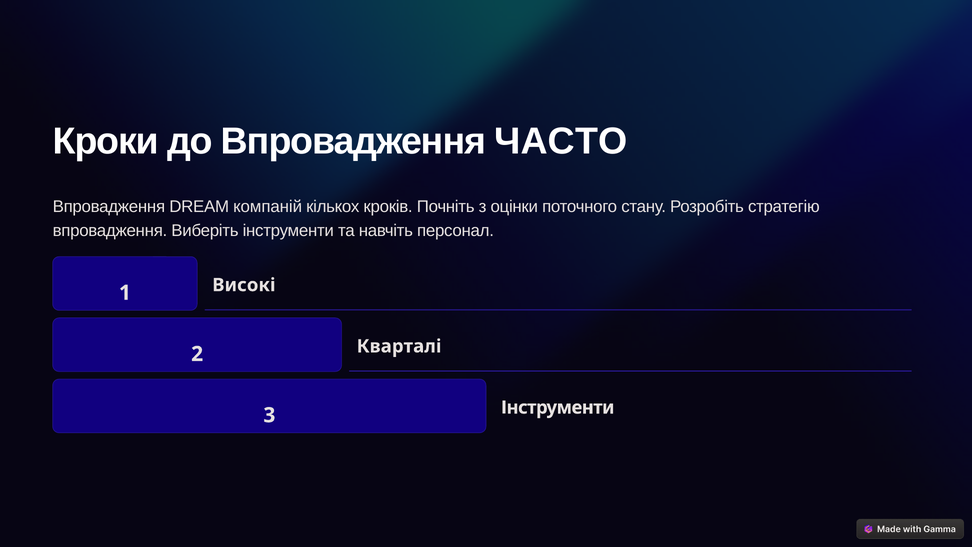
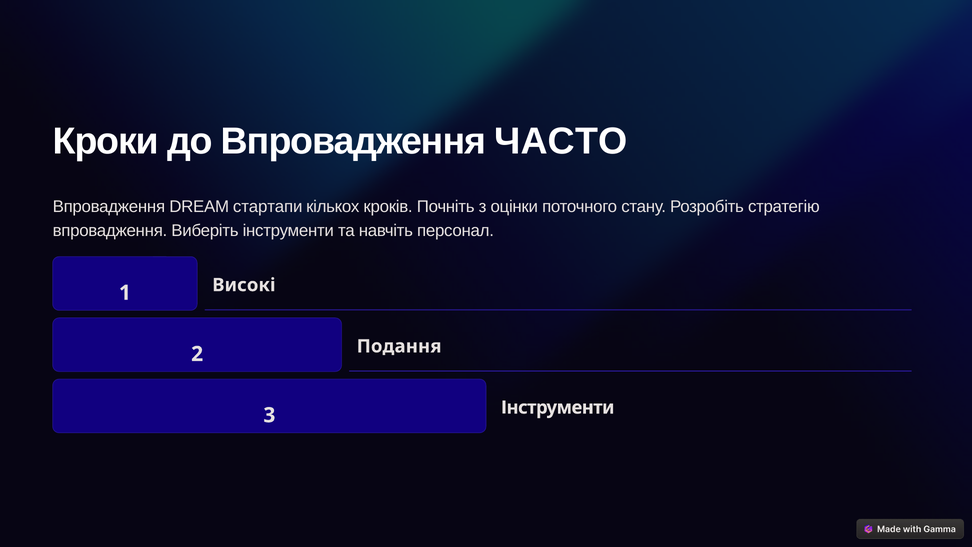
компаній: компаній -> стартапи
Кварталі: Кварталі -> Подання
